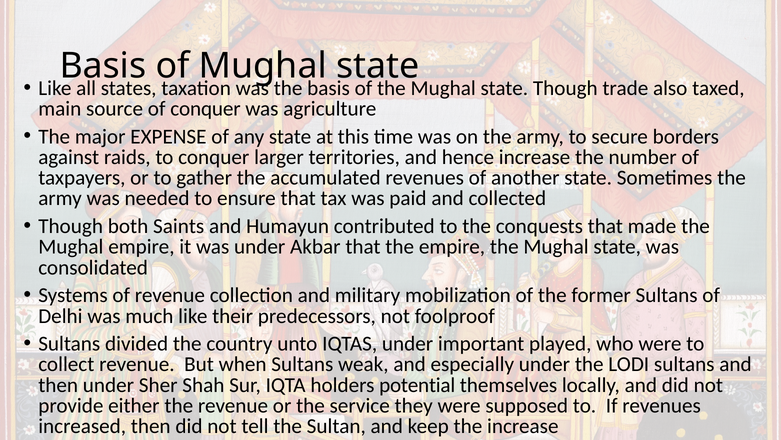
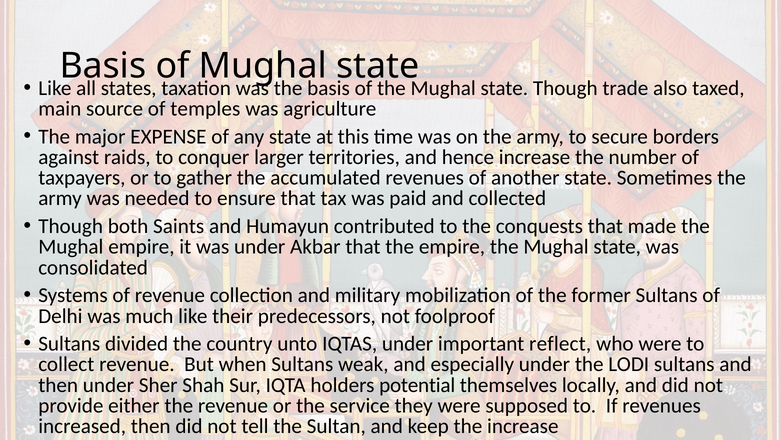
of conquer: conquer -> temples
played: played -> reflect
